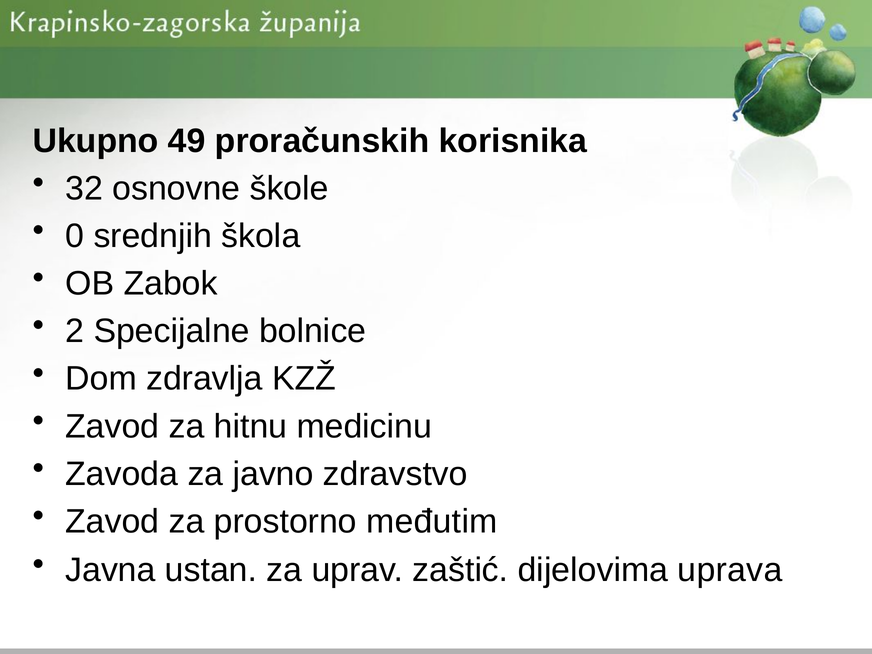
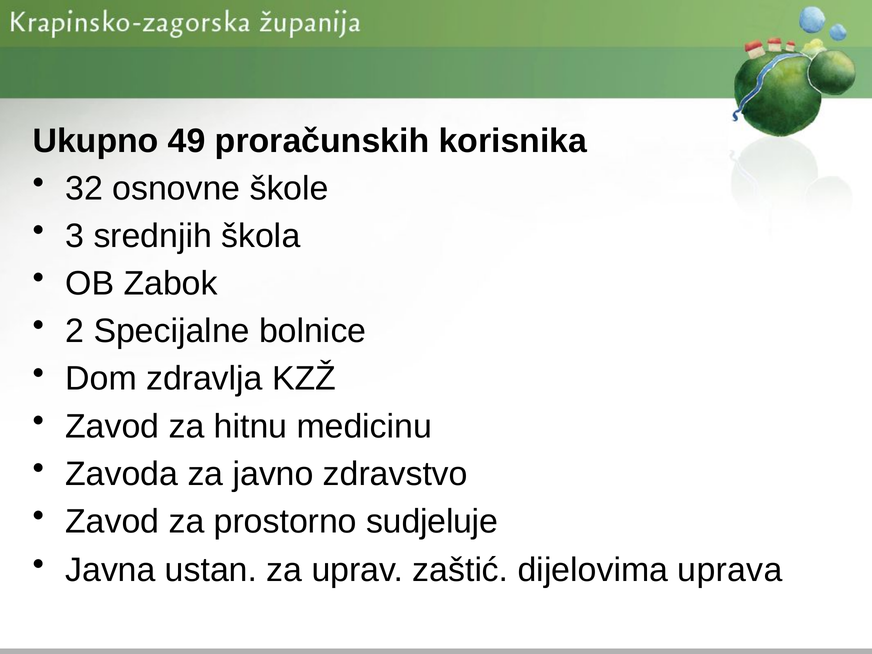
0: 0 -> 3
međutim: međutim -> sudjeluje
